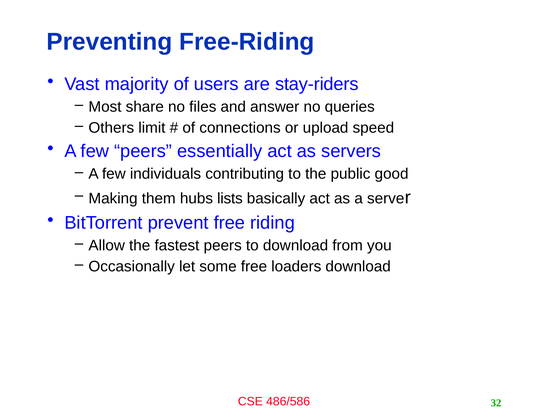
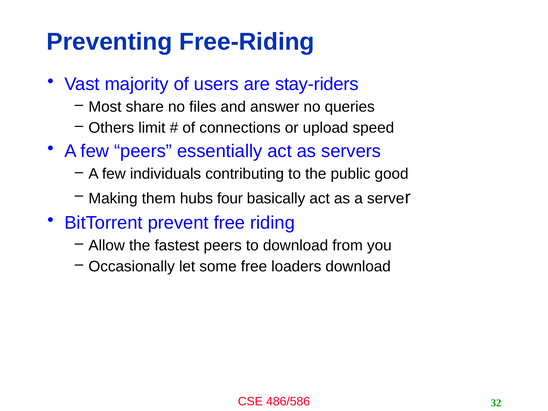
lists: lists -> four
